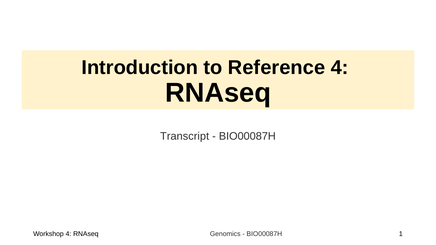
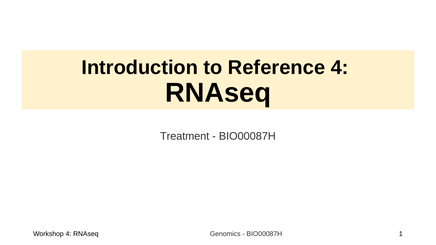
Transcript: Transcript -> Treatment
